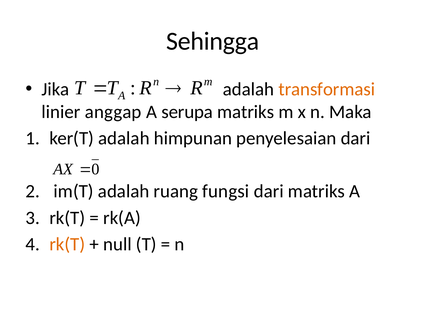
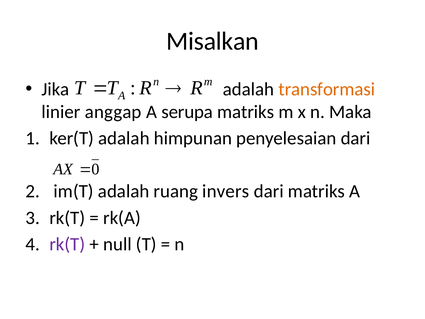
Sehingga: Sehingga -> Misalkan
fungsi: fungsi -> invers
rk(T at (67, 244) colour: orange -> purple
